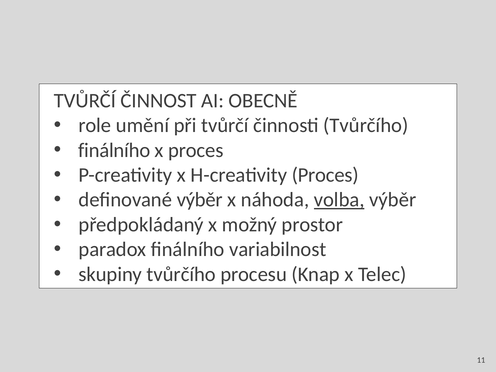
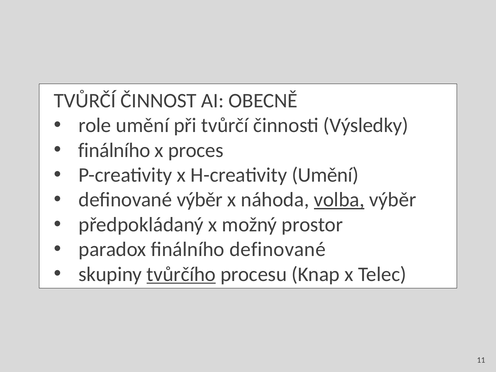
činnosti Tvůrčího: Tvůrčího -> Výsledky
H-creativity Proces: Proces -> Umění
finálního variabilnost: variabilnost -> definované
tvůrčího at (181, 274) underline: none -> present
